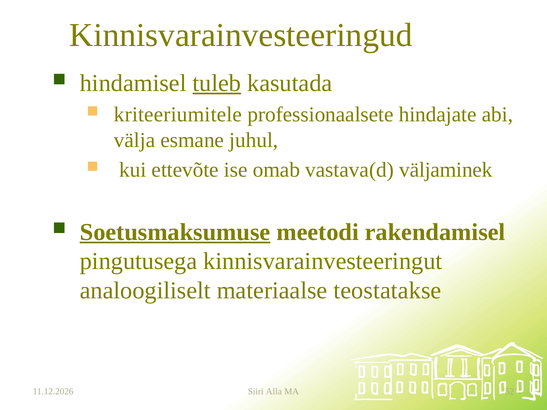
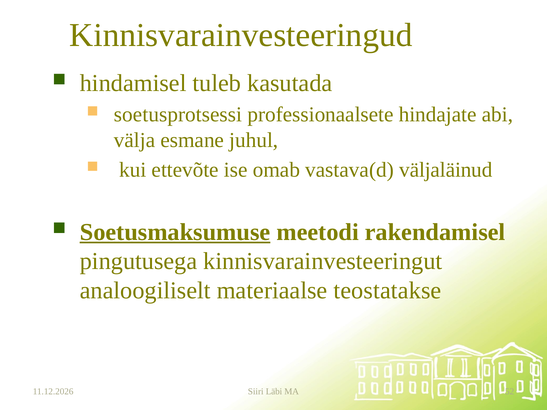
tuleb underline: present -> none
kriteeriumitele: kriteeriumitele -> soetusprotsessi
väljaminek: väljaminek -> väljaläinud
Alla: Alla -> Läbi
